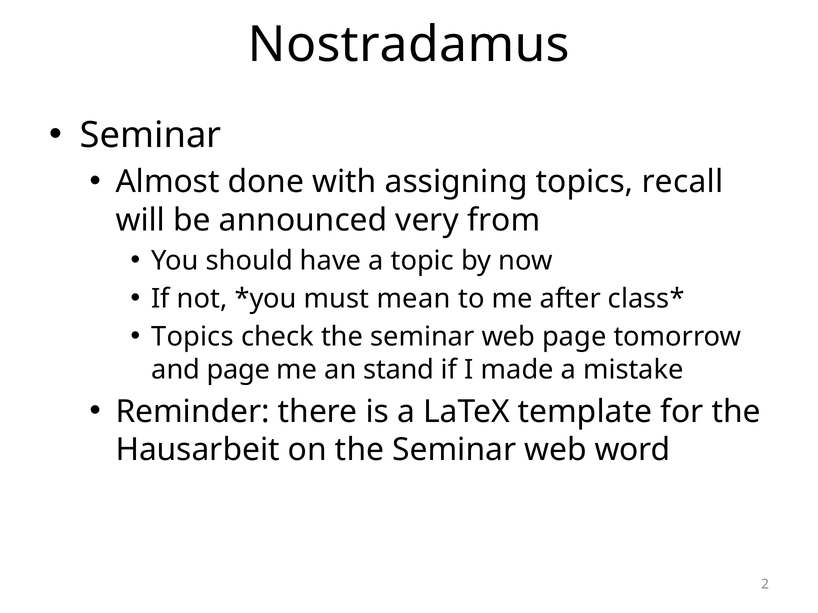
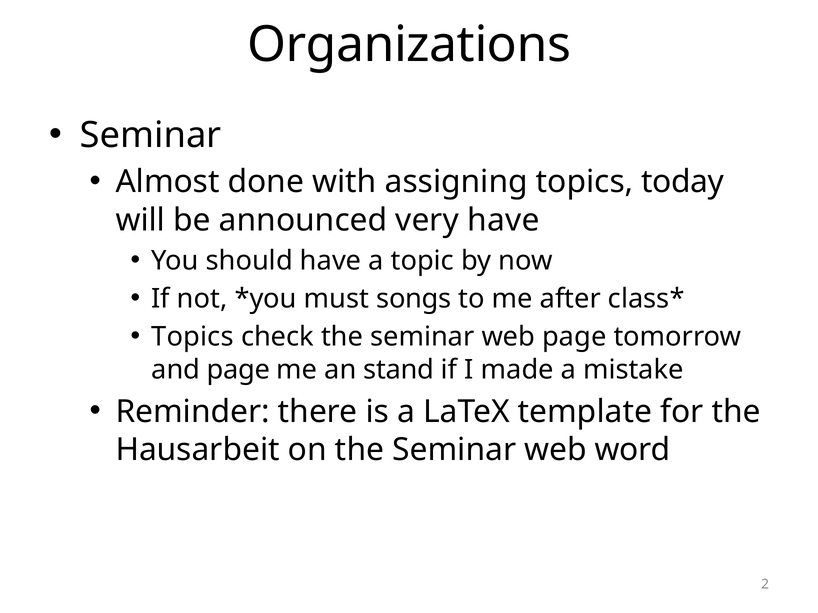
Nostradamus: Nostradamus -> Organizations
recall: recall -> today
very from: from -> have
mean: mean -> songs
